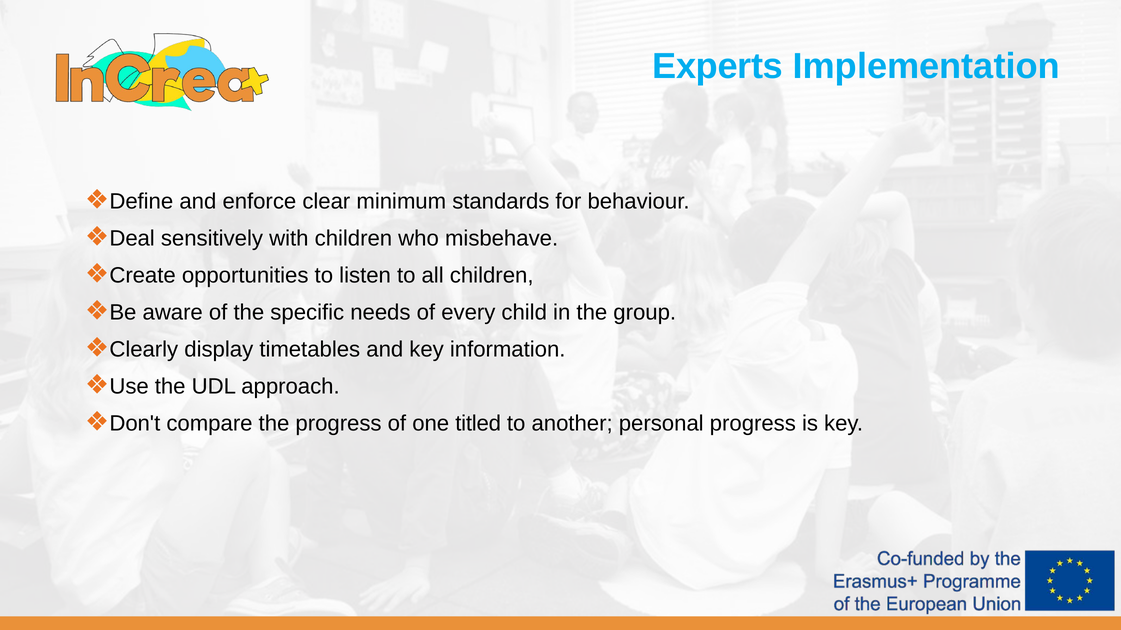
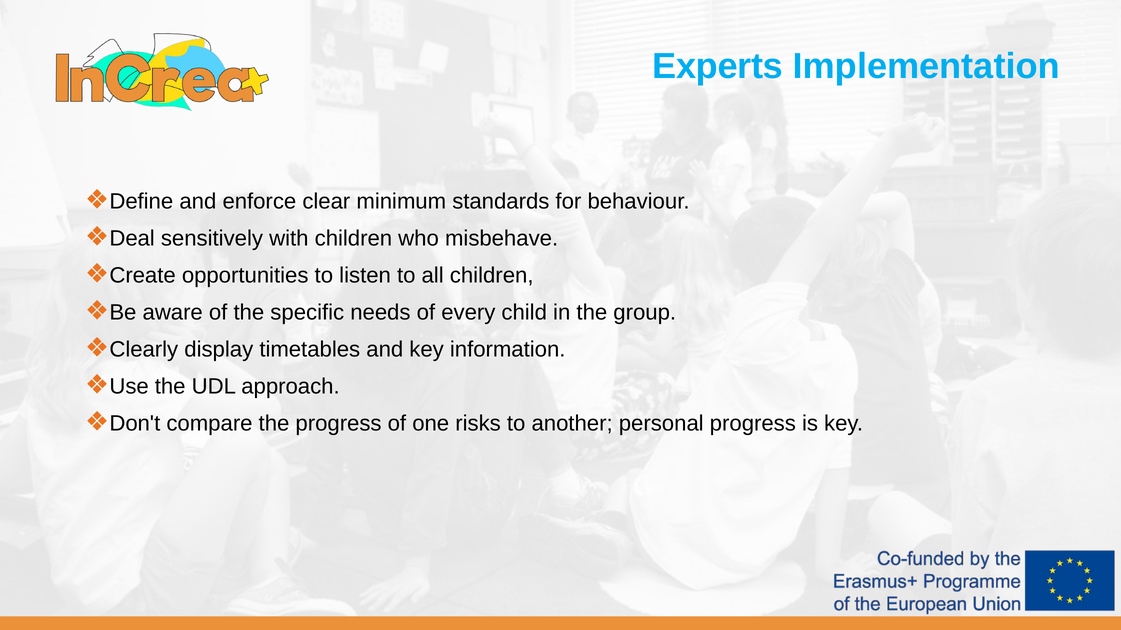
titled: titled -> risks
